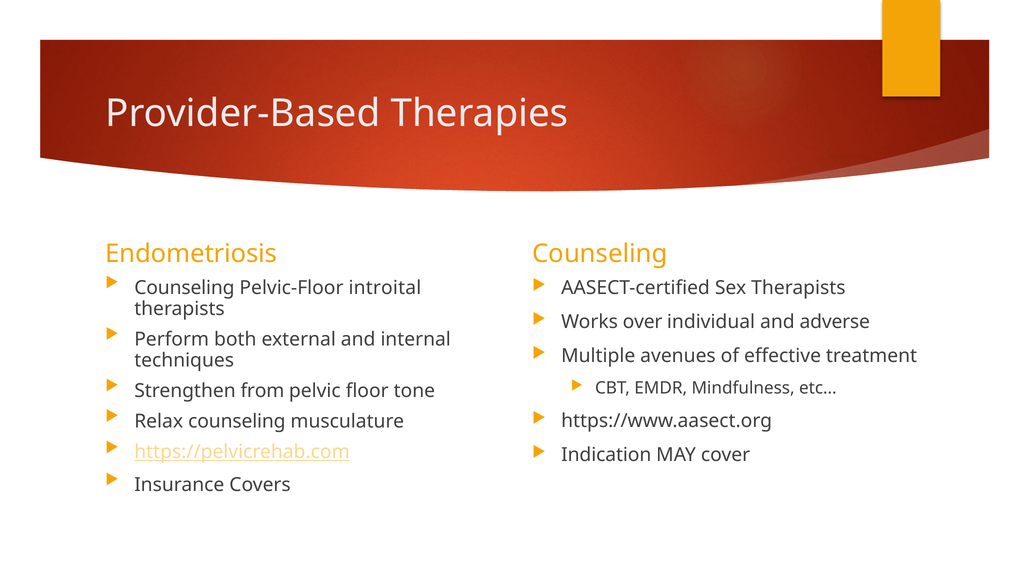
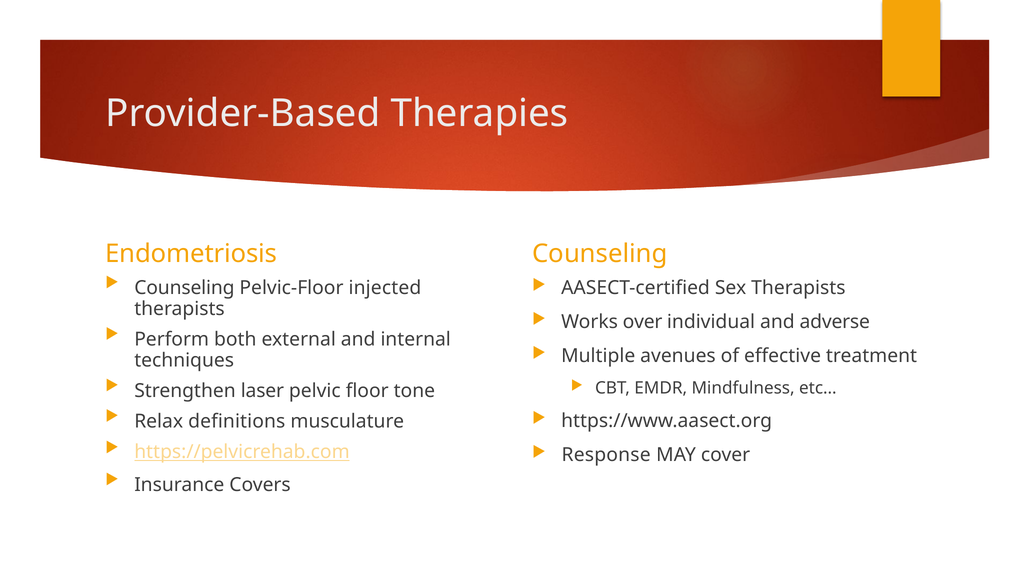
introital: introital -> injected
from: from -> laser
Relax counseling: counseling -> definitions
Indication: Indication -> Response
